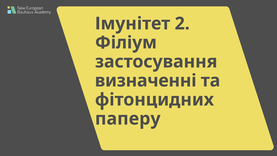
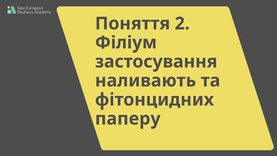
Імунітет: Імунітет -> Поняття
визначенні: визначенні -> наливають
